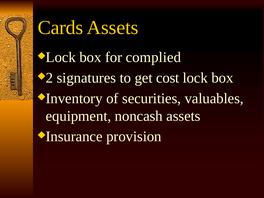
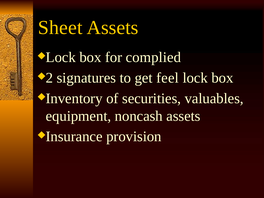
Cards: Cards -> Sheet
cost: cost -> feel
